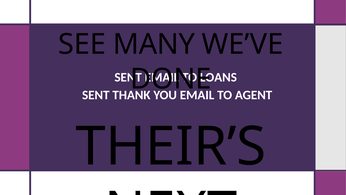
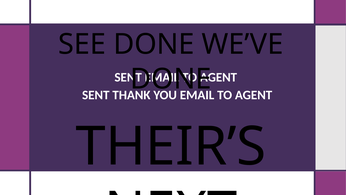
SEE MANY: MANY -> DONE
LOANS at (218, 77): LOANS -> AGENT
